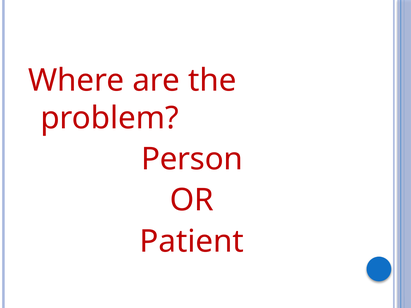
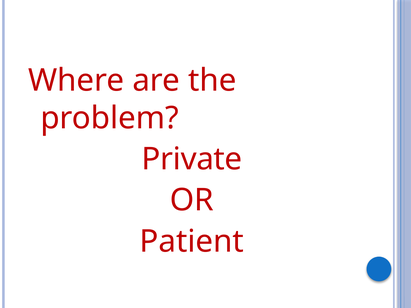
Person: Person -> Private
